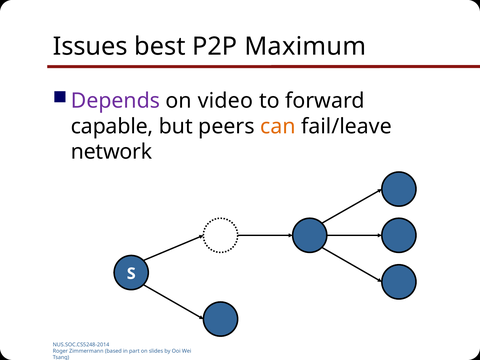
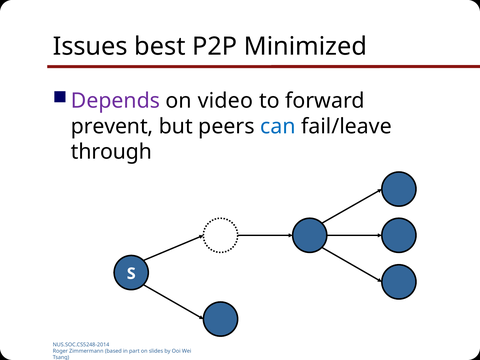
Maximum: Maximum -> Minimized
capable: capable -> prevent
can colour: orange -> blue
network: network -> through
